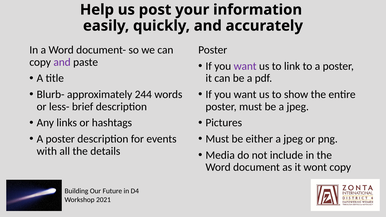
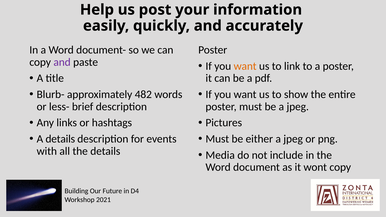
want at (245, 66) colour: purple -> orange
244: 244 -> 482
poster at (60, 139): poster -> details
